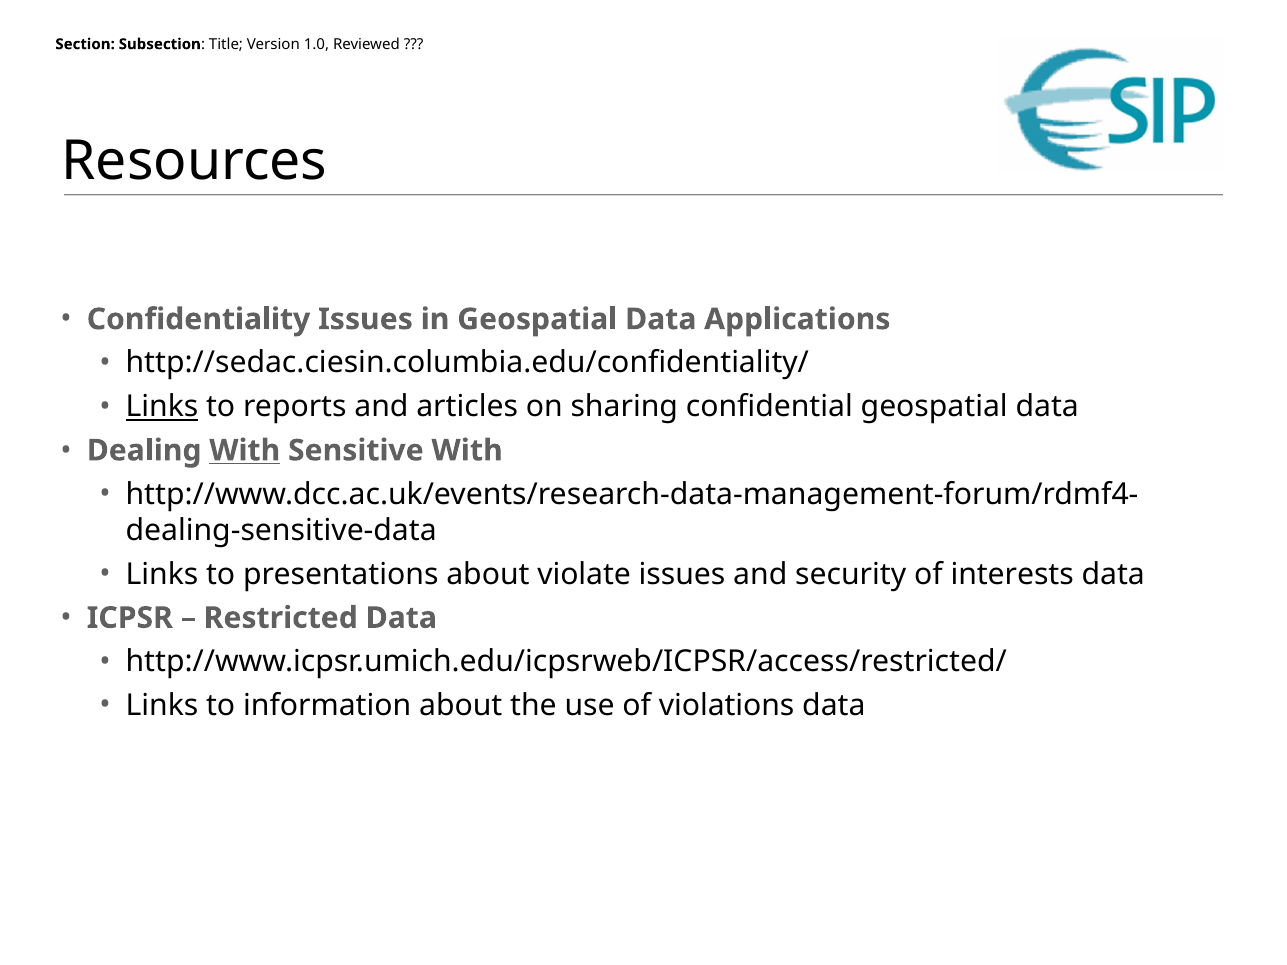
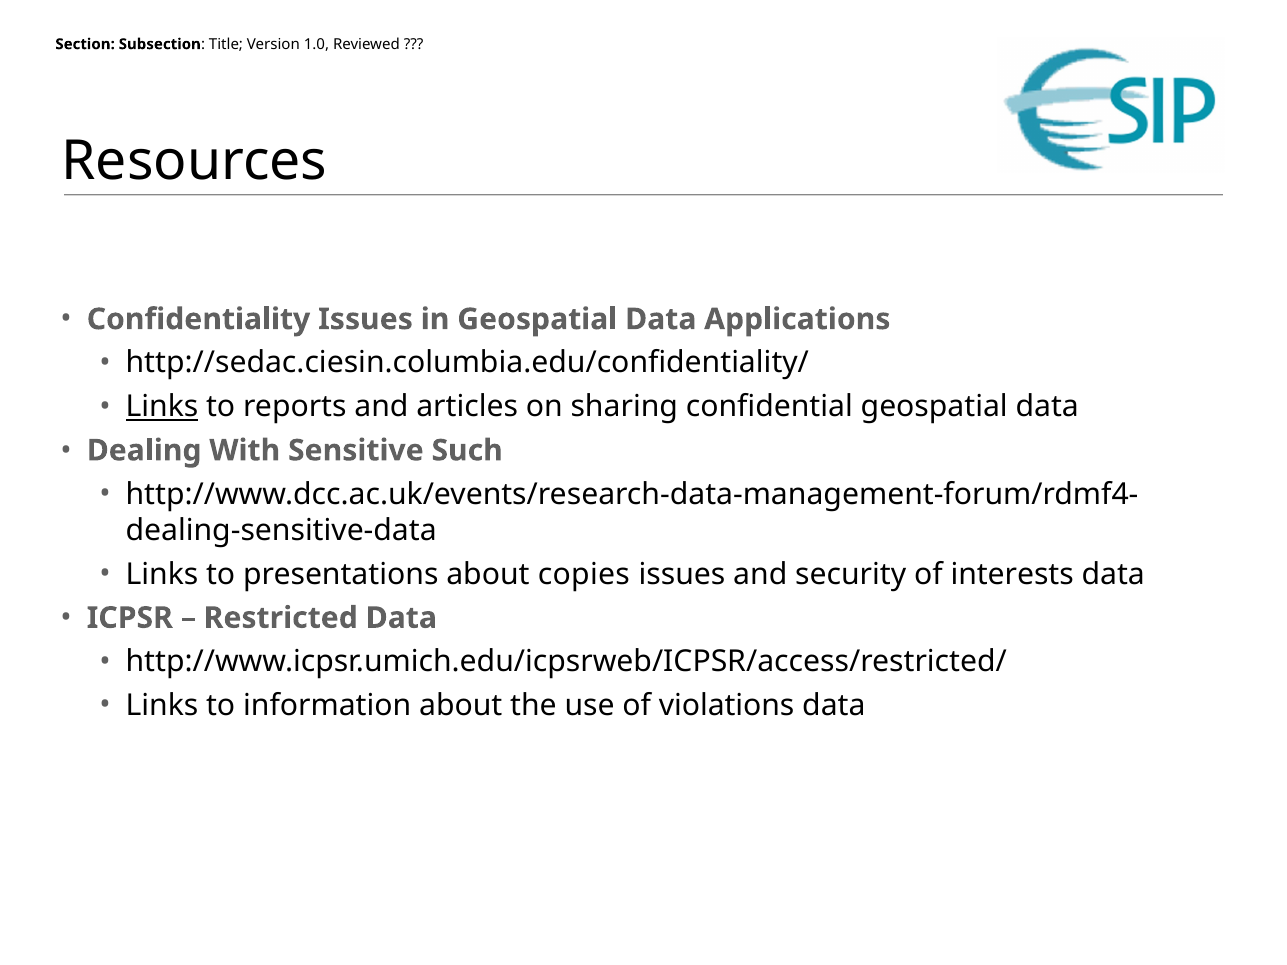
With at (245, 451) underline: present -> none
Sensitive With: With -> Such
violate: violate -> copies
